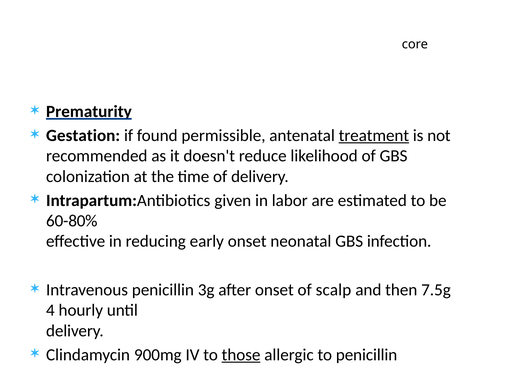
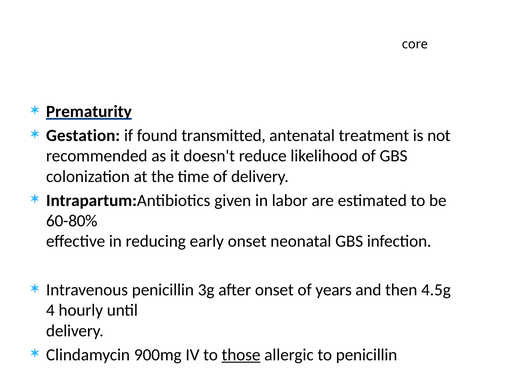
permissible: permissible -> transmitted
treatment underline: present -> none
scalp: scalp -> years
7.5g: 7.5g -> 4.5g
